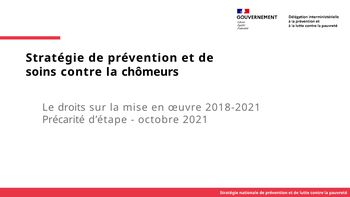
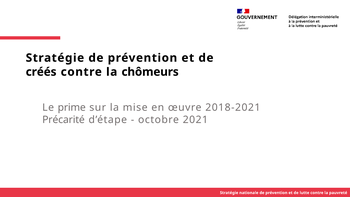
soins: soins -> créés
droits: droits -> prime
